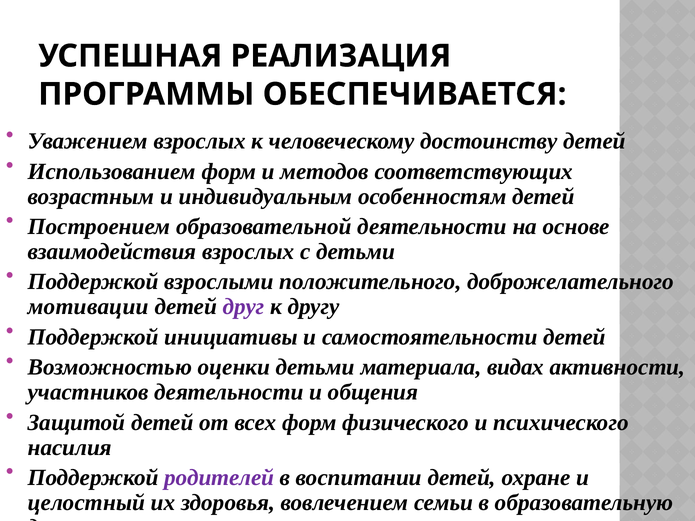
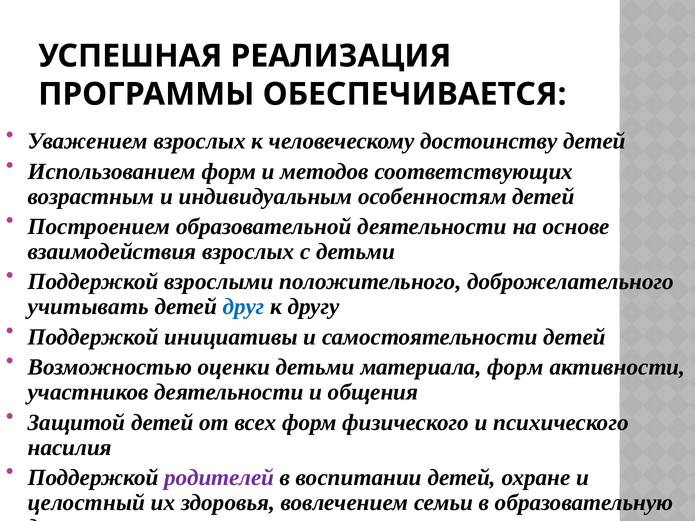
мотивации: мотивации -> учитывать
друг colour: purple -> blue
материала видах: видах -> форм
